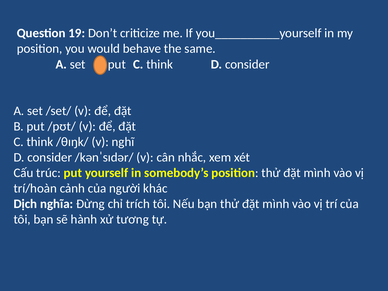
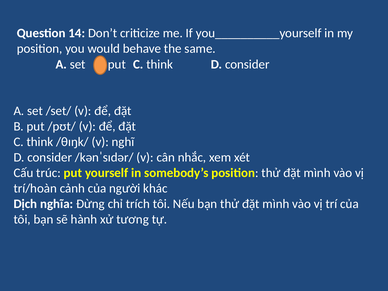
19: 19 -> 14
